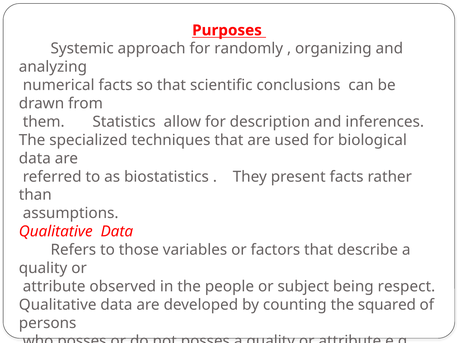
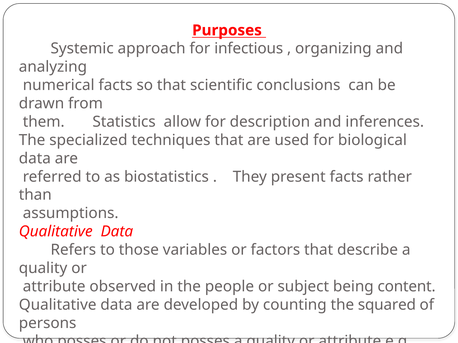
randomly: randomly -> infectious
respect: respect -> content
